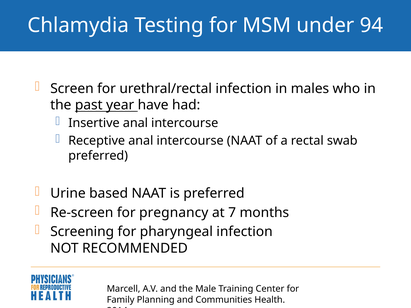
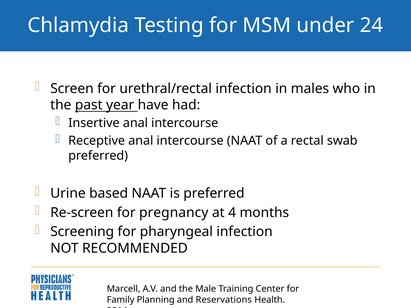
94: 94 -> 24
7: 7 -> 4
Communities: Communities -> Reservations
